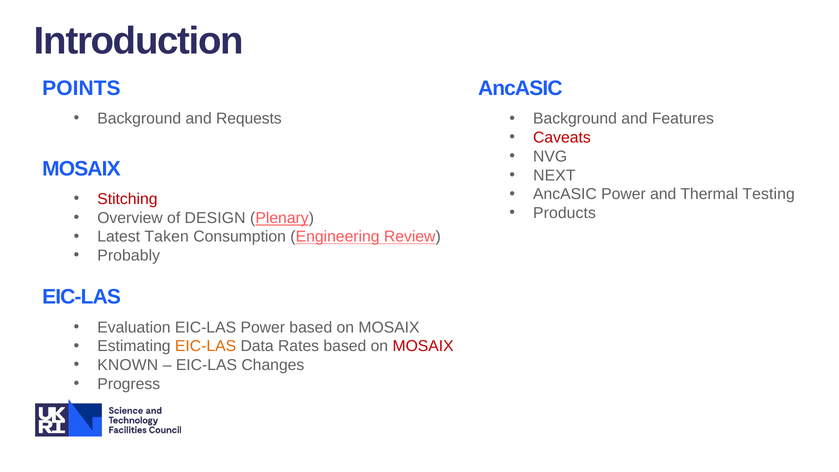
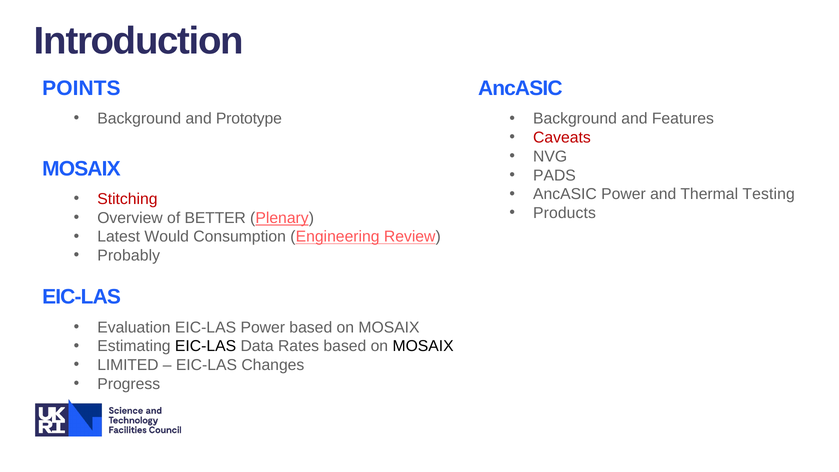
Requests: Requests -> Prototype
NEXT: NEXT -> PADS
DESIGN: DESIGN -> BETTER
Taken: Taken -> Would
EIC-LAS at (206, 346) colour: orange -> black
MOSAIX at (423, 346) colour: red -> black
KNOWN: KNOWN -> LIMITED
